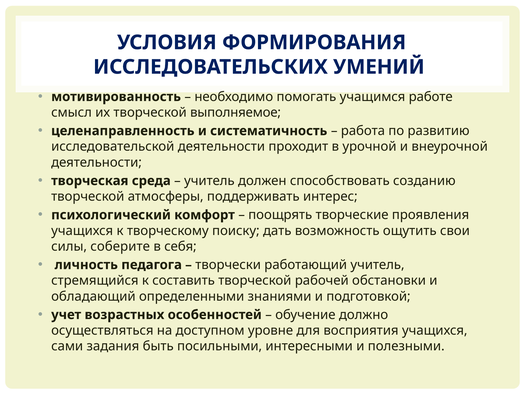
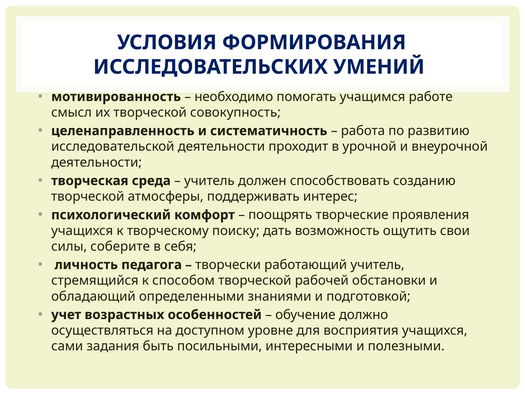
выполняемое: выполняемое -> совокупность
составить: составить -> способом
